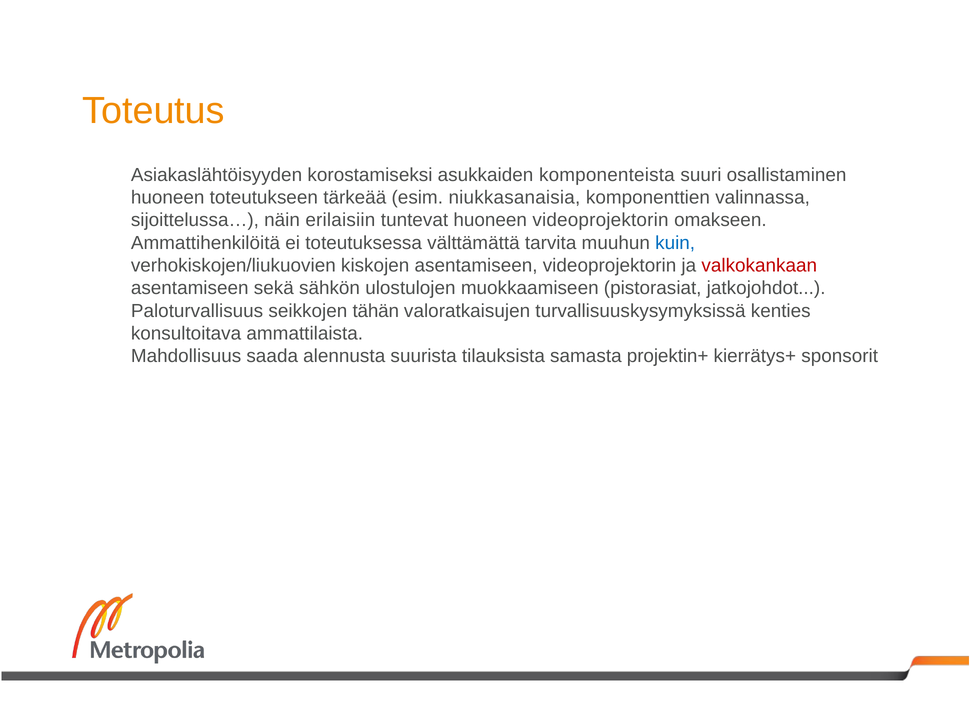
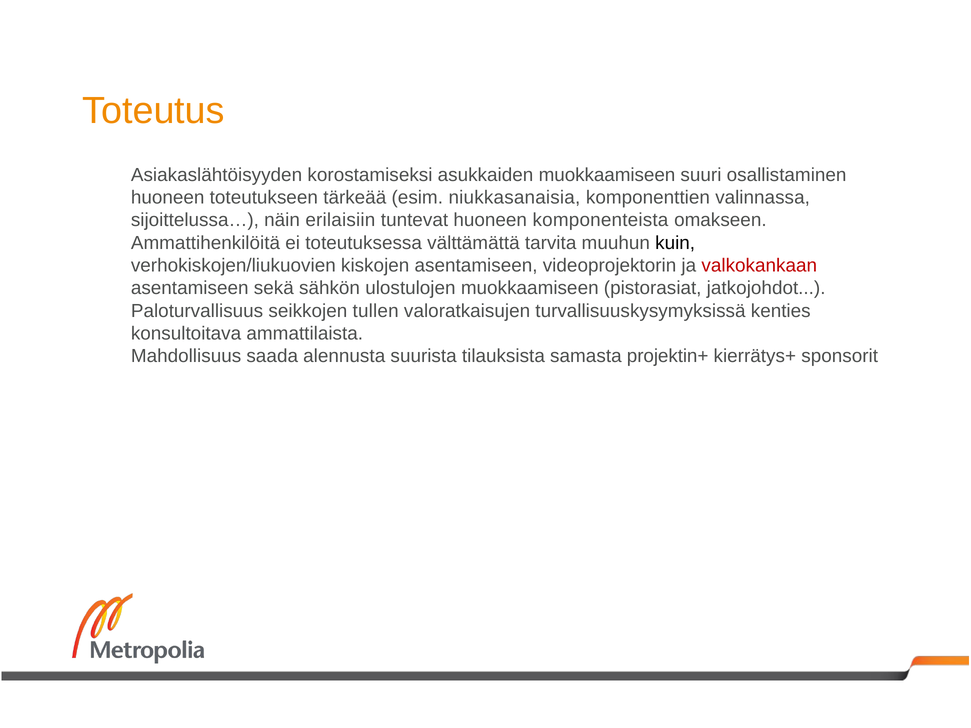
asukkaiden komponenteista: komponenteista -> muokkaamiseen
huoneen videoprojektorin: videoprojektorin -> komponenteista
kuin colour: blue -> black
tähän: tähän -> tullen
